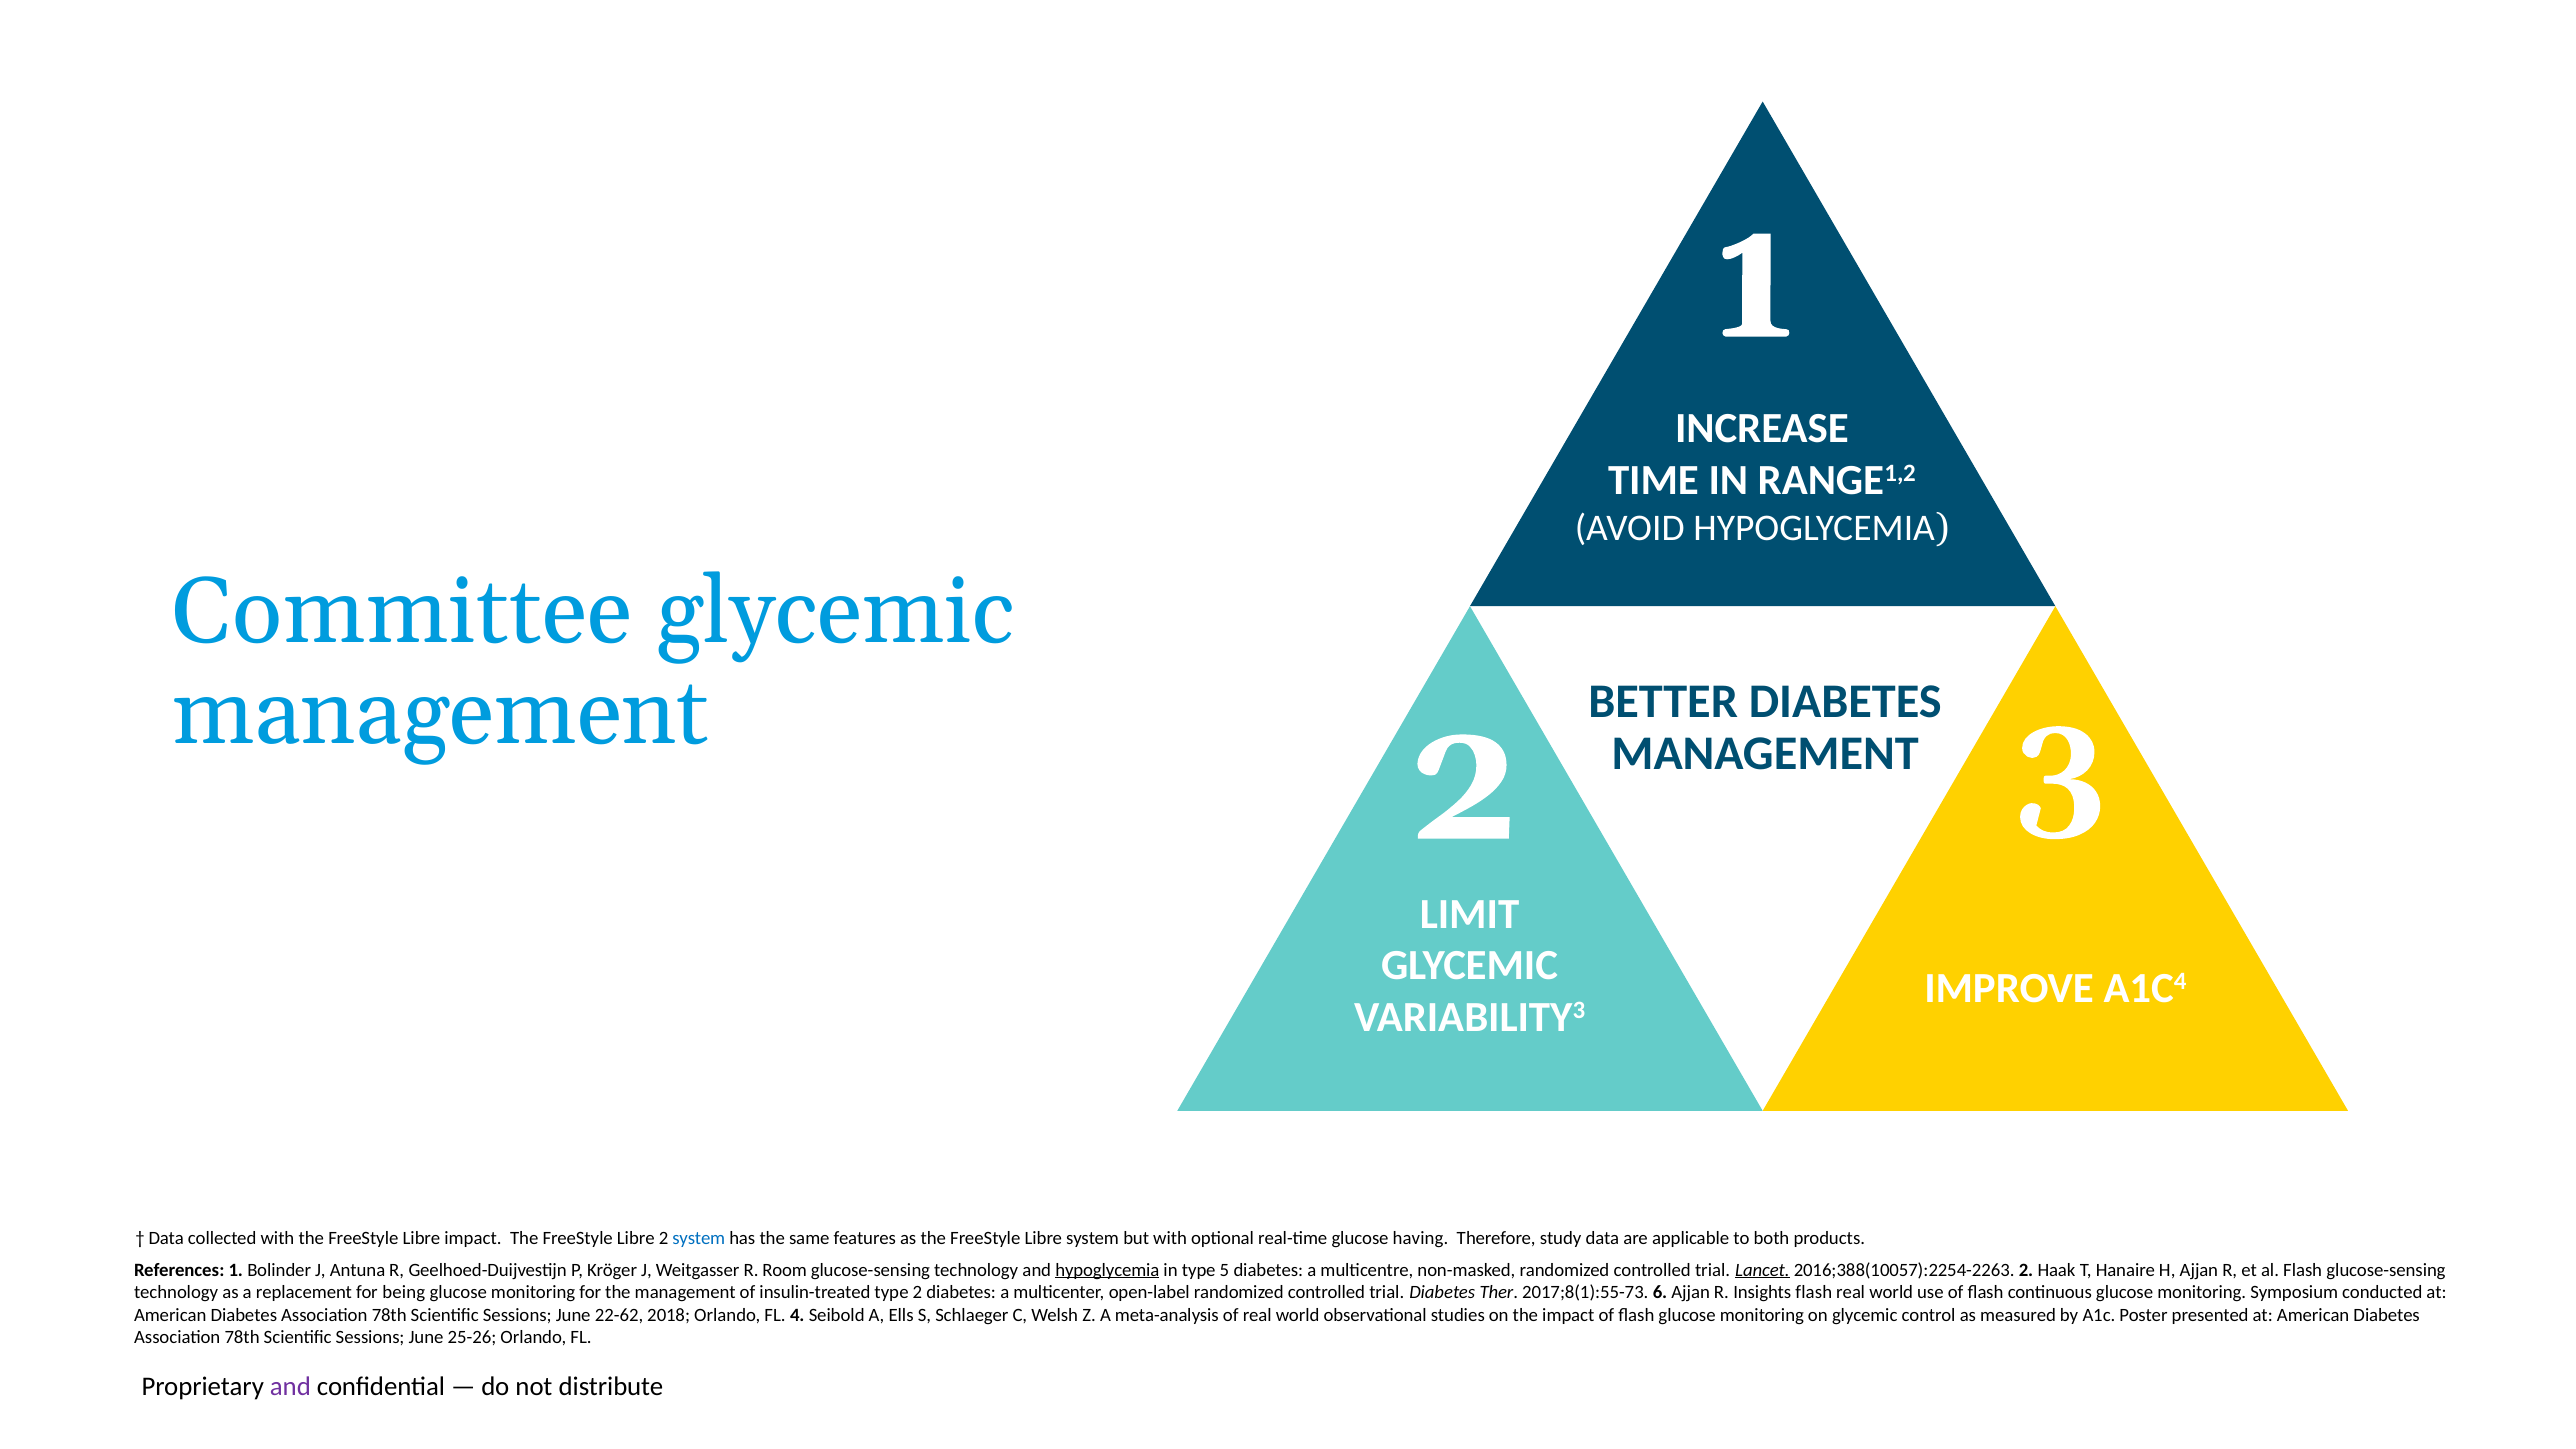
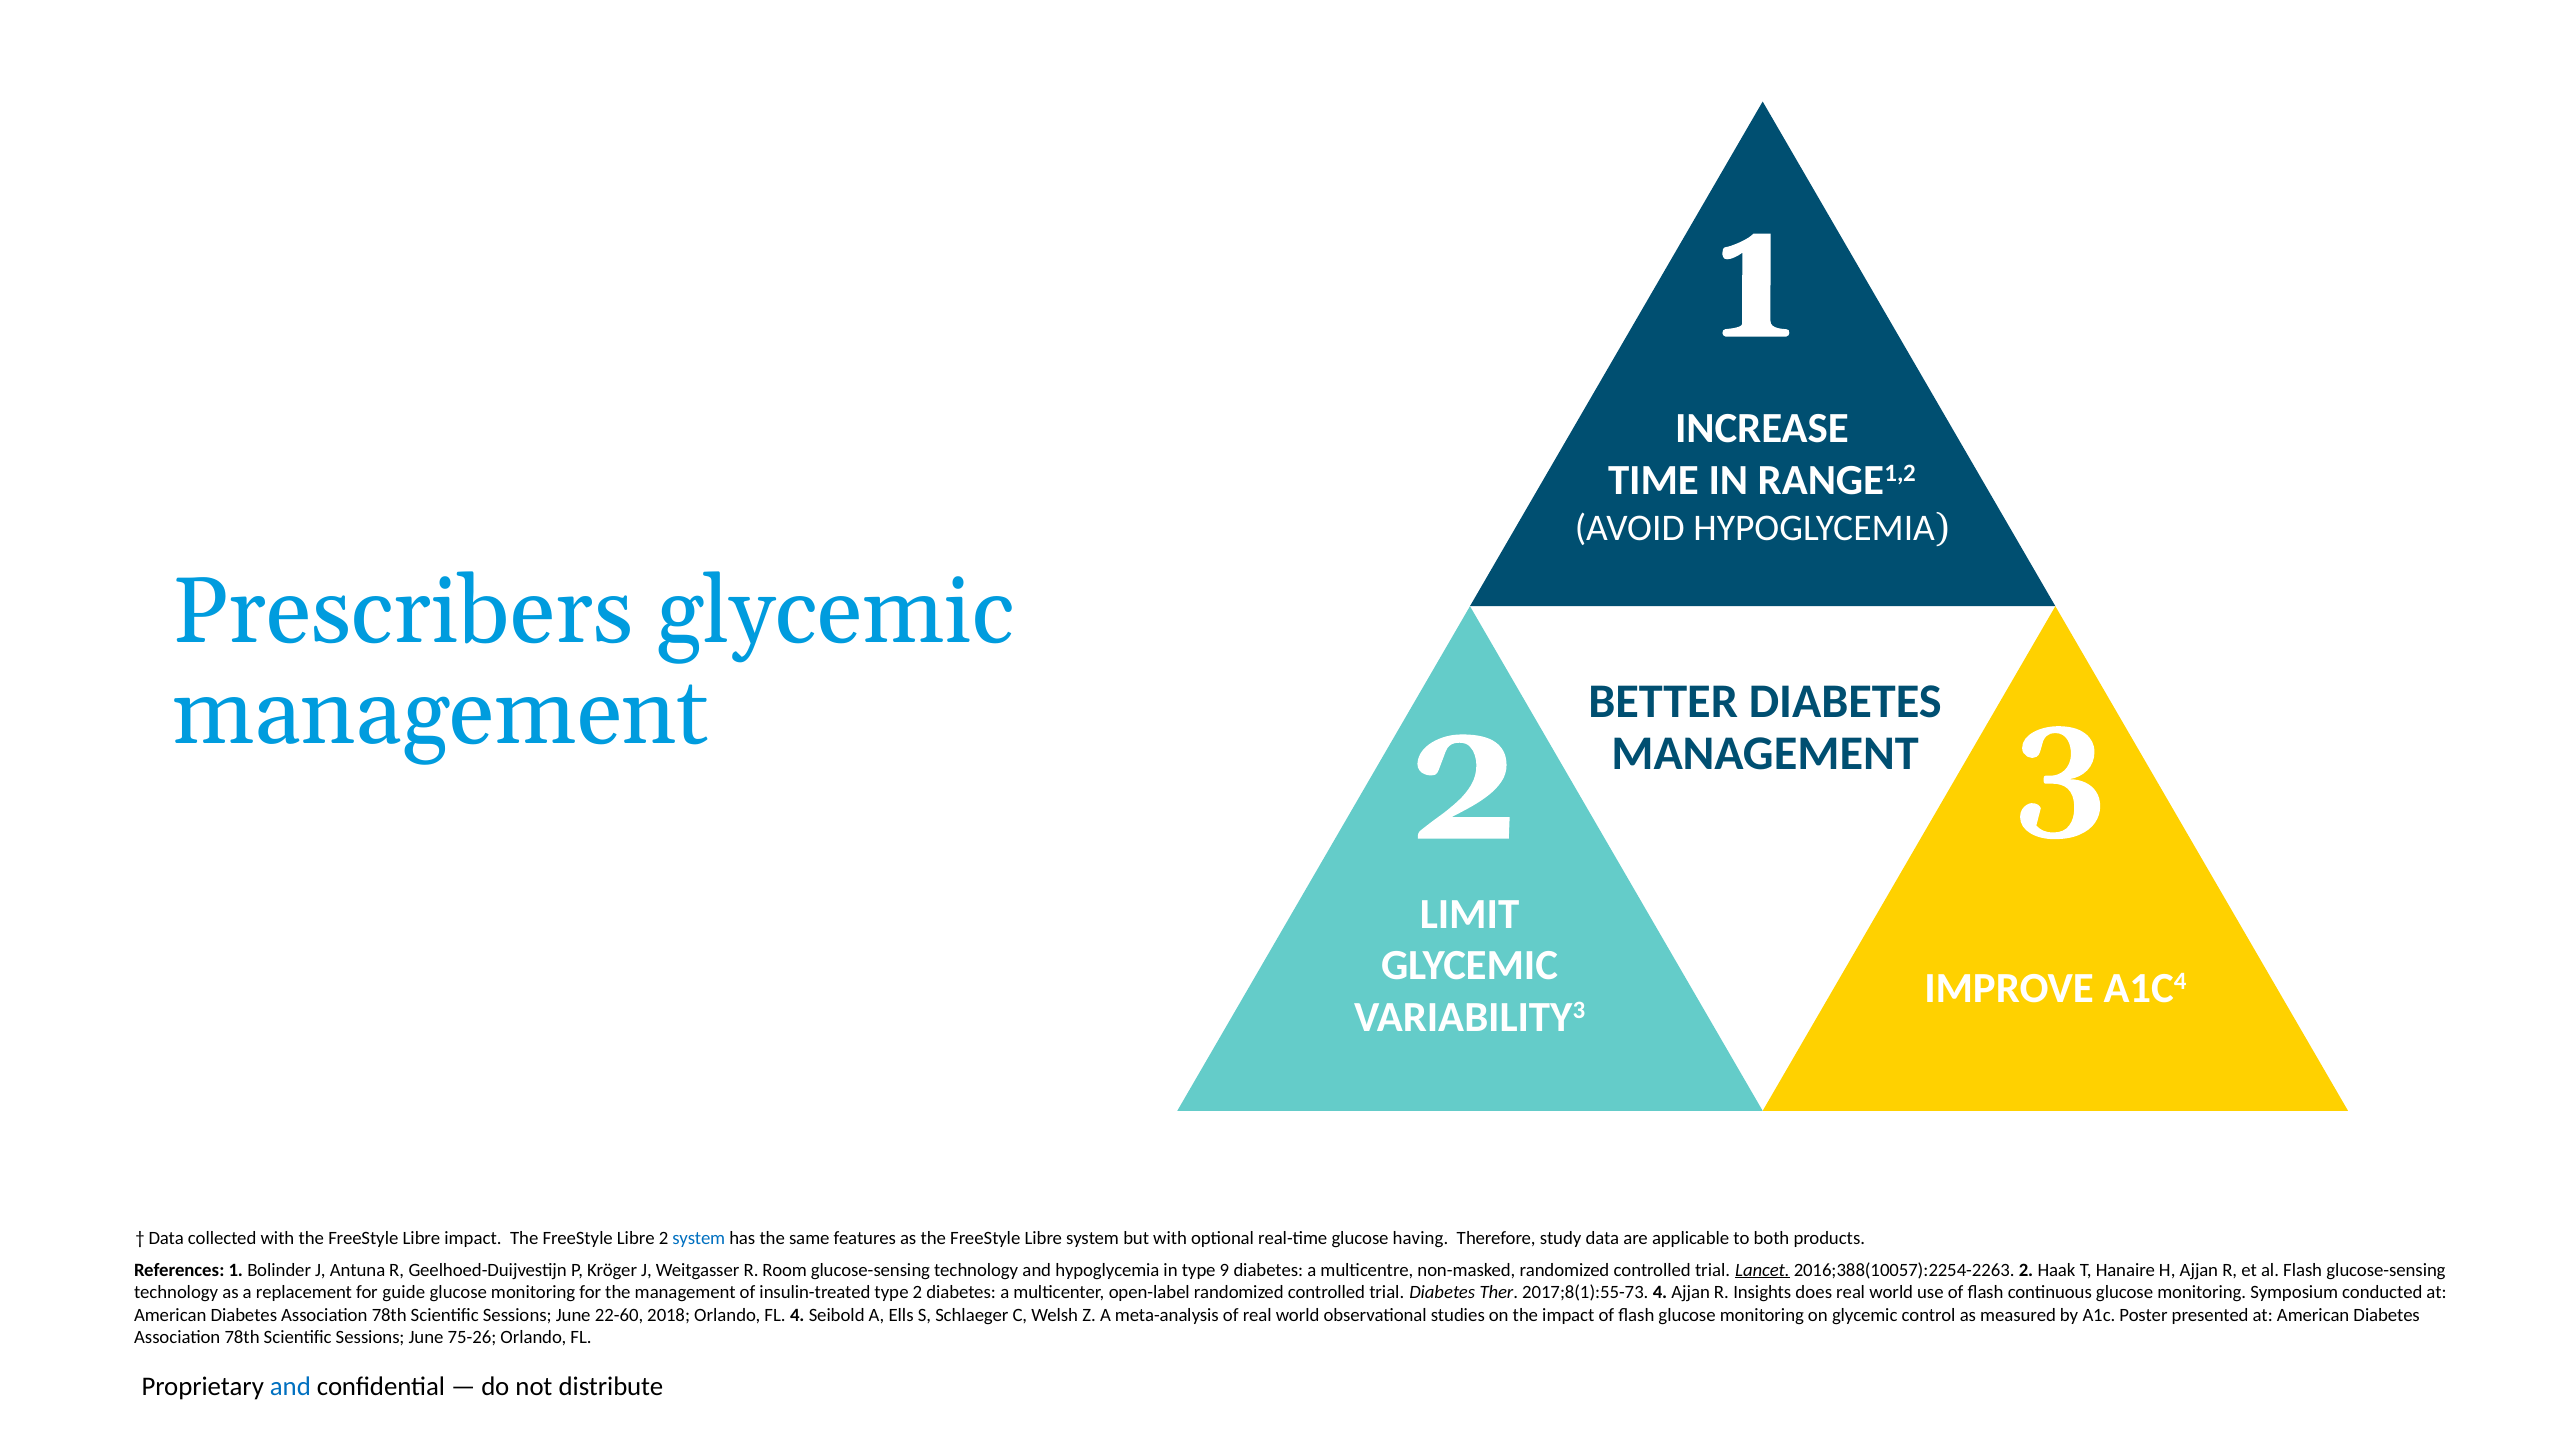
Committee: Committee -> Prescribers
hypoglycemia at (1107, 1270) underline: present -> none
5: 5 -> 9
being: being -> guide
2017;8(1):55-73 6: 6 -> 4
Insights flash: flash -> does
22-62: 22-62 -> 22-60
25-26: 25-26 -> 75-26
and at (290, 1386) colour: purple -> blue
